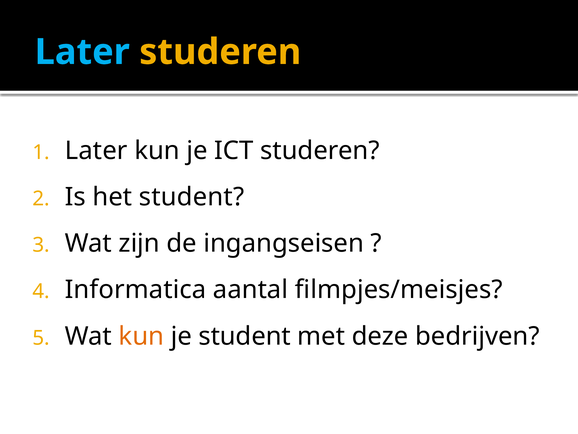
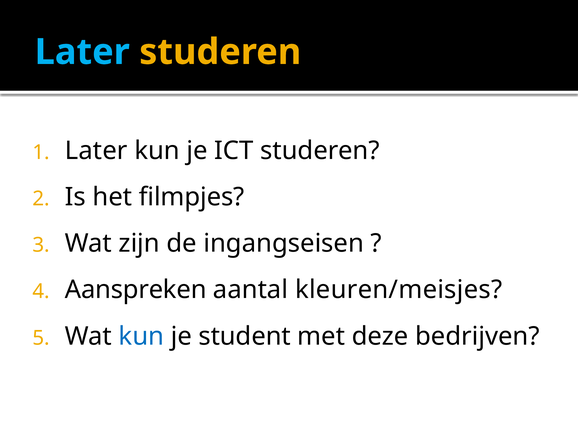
het student: student -> filmpjes
Informatica: Informatica -> Aanspreken
filmpjes/meisjes: filmpjes/meisjes -> kleuren/meisjes
kun at (141, 336) colour: orange -> blue
